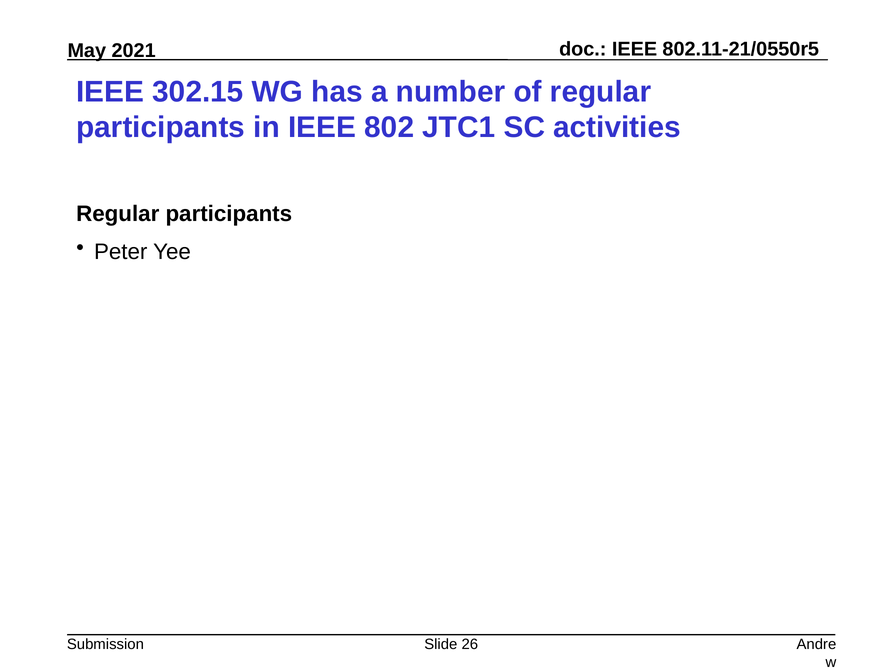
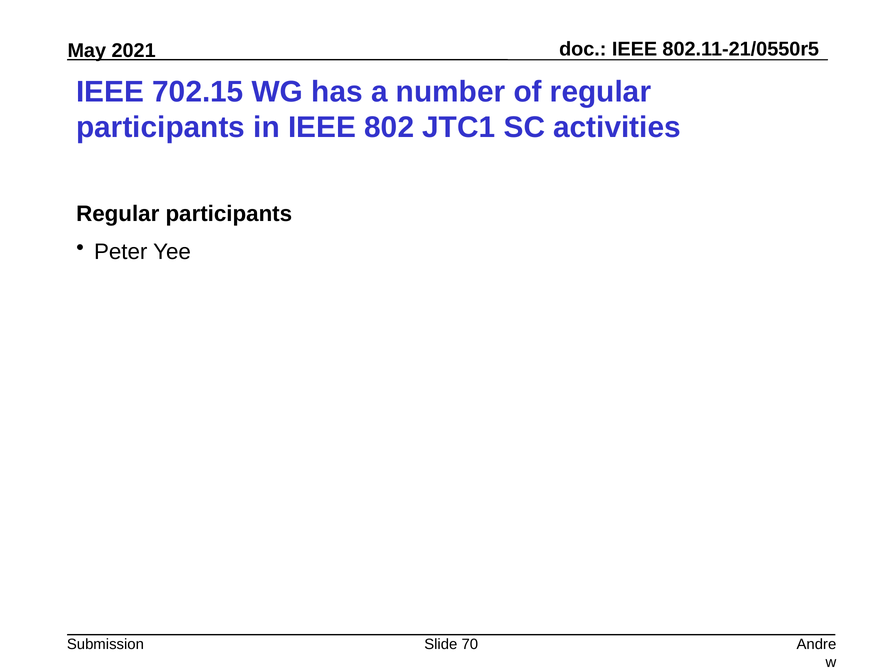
302.15: 302.15 -> 702.15
26: 26 -> 70
